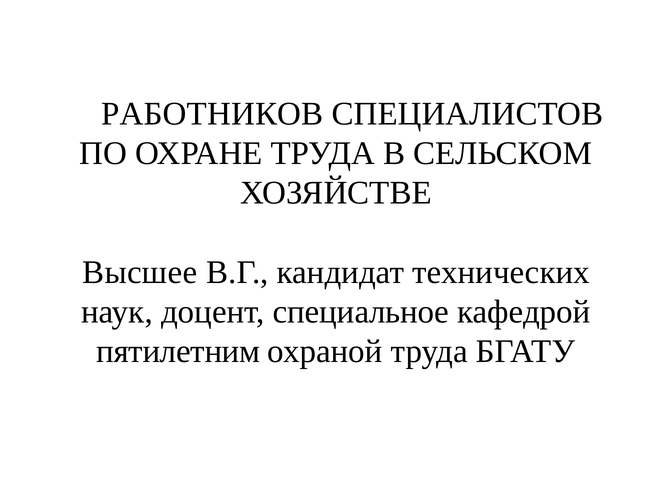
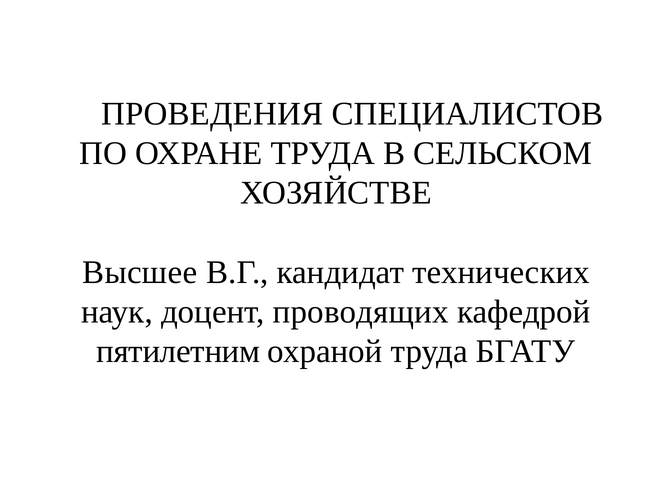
РАБОТНИКОВ: РАБОТНИКОВ -> ПРОВЕДЕНИЯ
специальное: специальное -> проводящих
